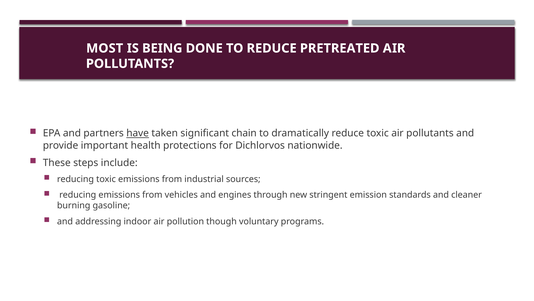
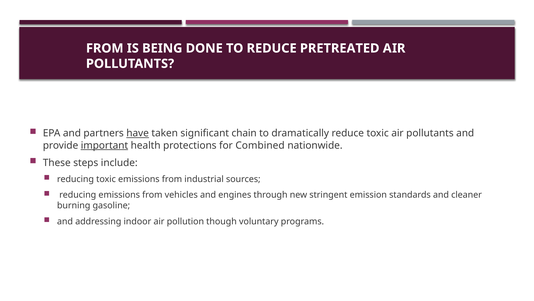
MOST at (105, 48): MOST -> FROM
important underline: none -> present
Dichlorvos: Dichlorvos -> Combined
